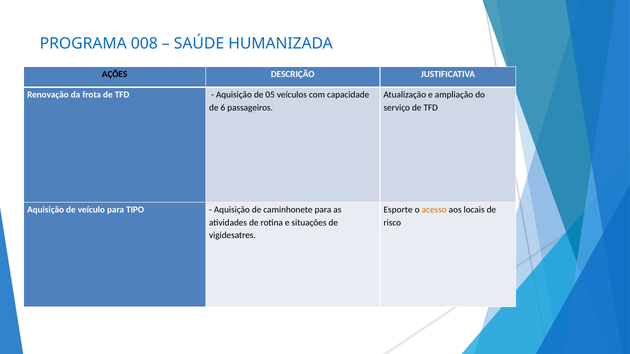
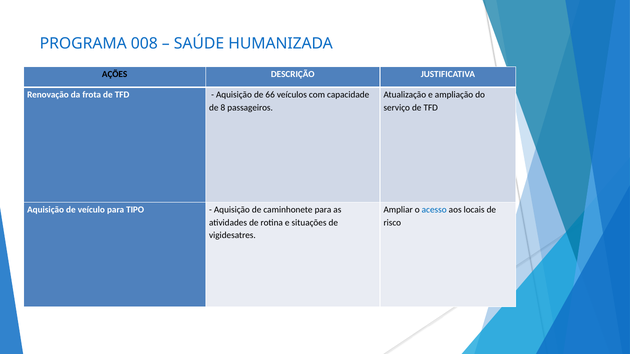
05: 05 -> 66
6: 6 -> 8
Esporte: Esporte -> Ampliar
acesso colour: orange -> blue
